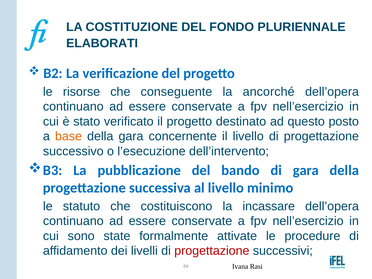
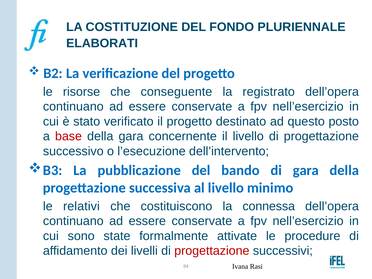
ancorché: ancorché -> registrato
base colour: orange -> red
statuto: statuto -> relativi
incassare: incassare -> connessa
